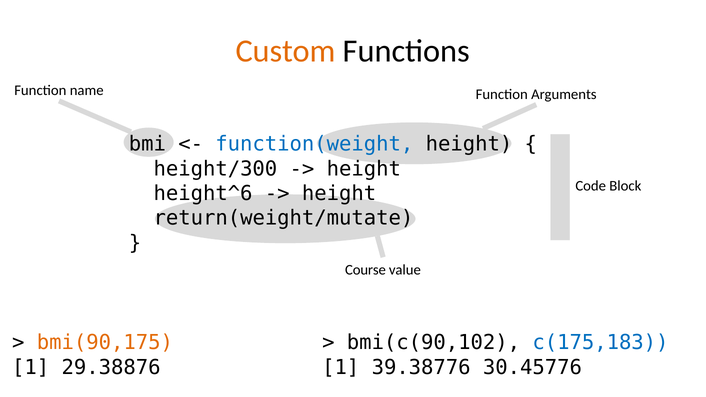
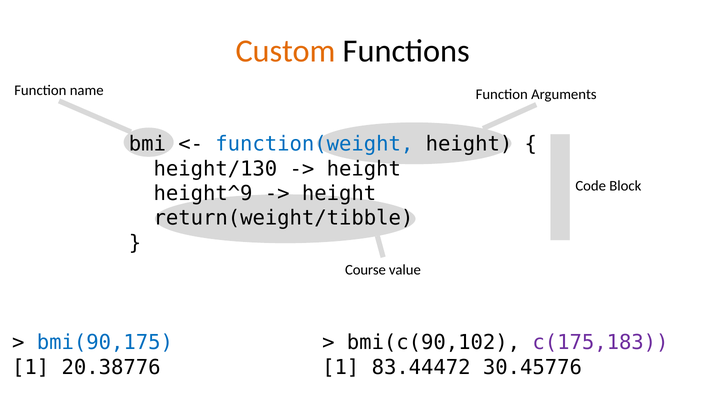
height/300: height/300 -> height/130
height^6: height^6 -> height^9
return(weight/mutate: return(weight/mutate -> return(weight/tibble
bmi(90,175 colour: orange -> blue
c(175,183 colour: blue -> purple
29.38876: 29.38876 -> 20.38776
39.38776: 39.38776 -> 83.44472
